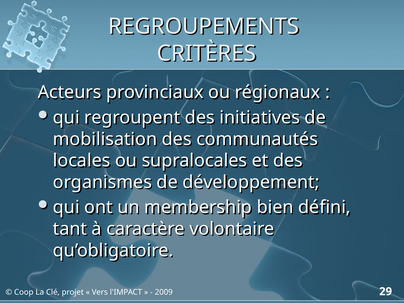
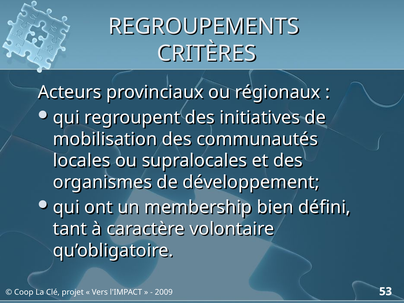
29: 29 -> 53
